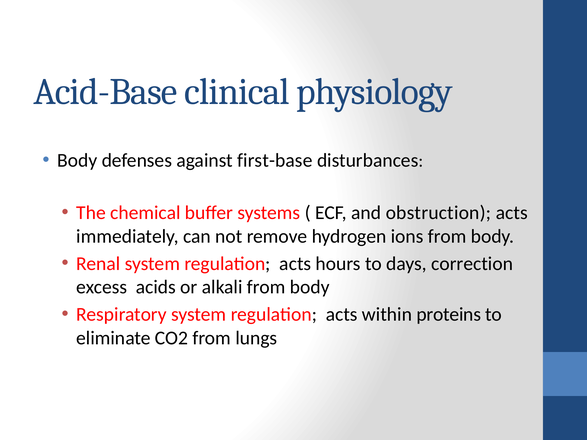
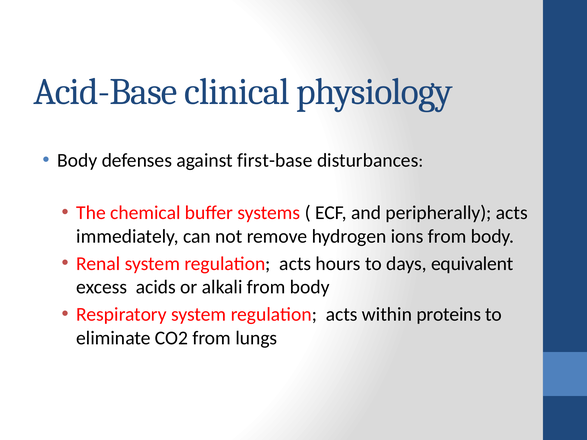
obstruction: obstruction -> peripherally
correction: correction -> equivalent
